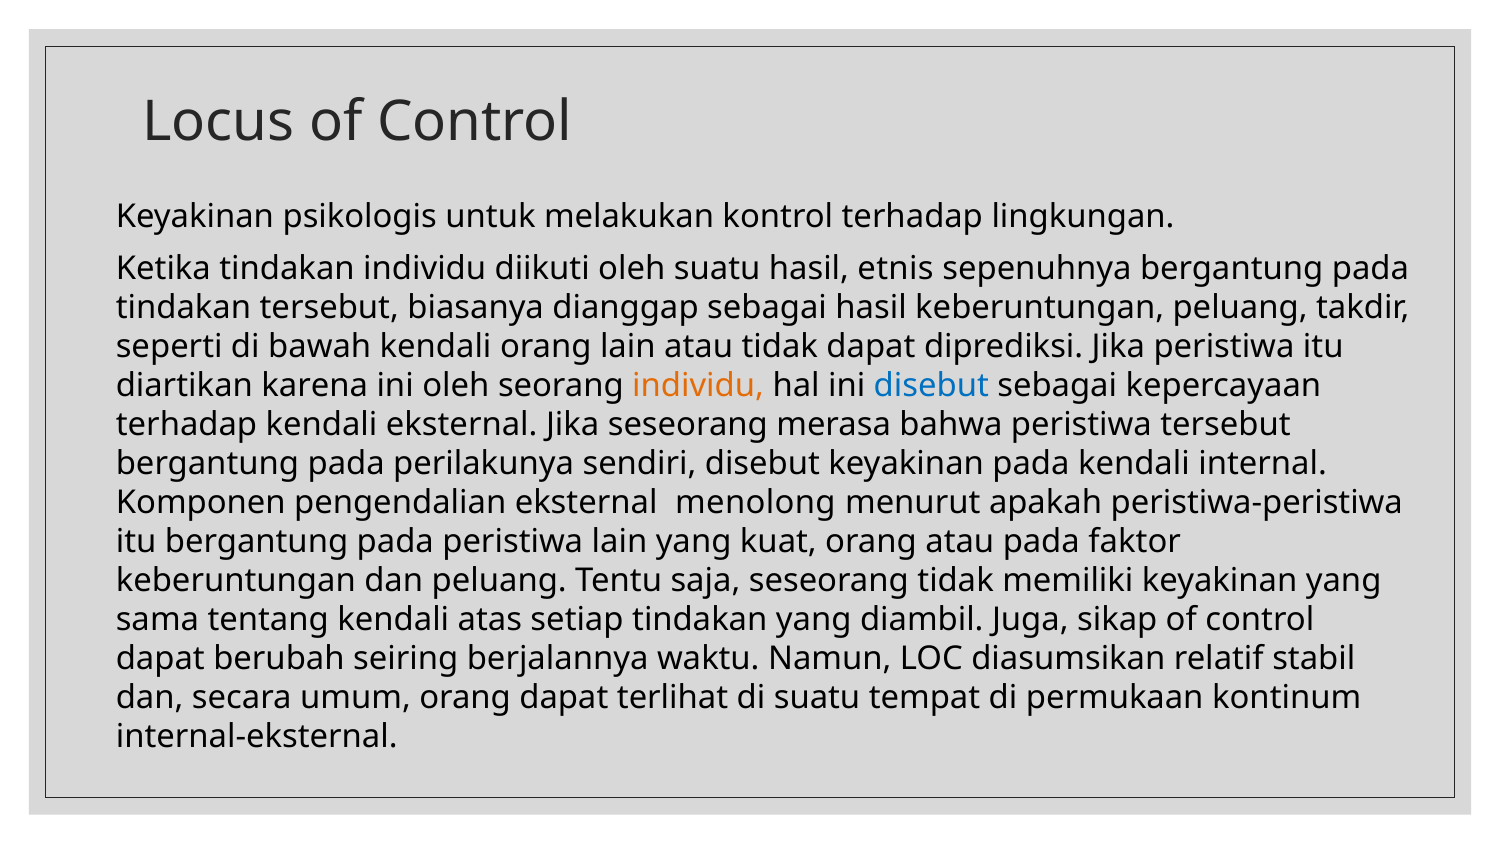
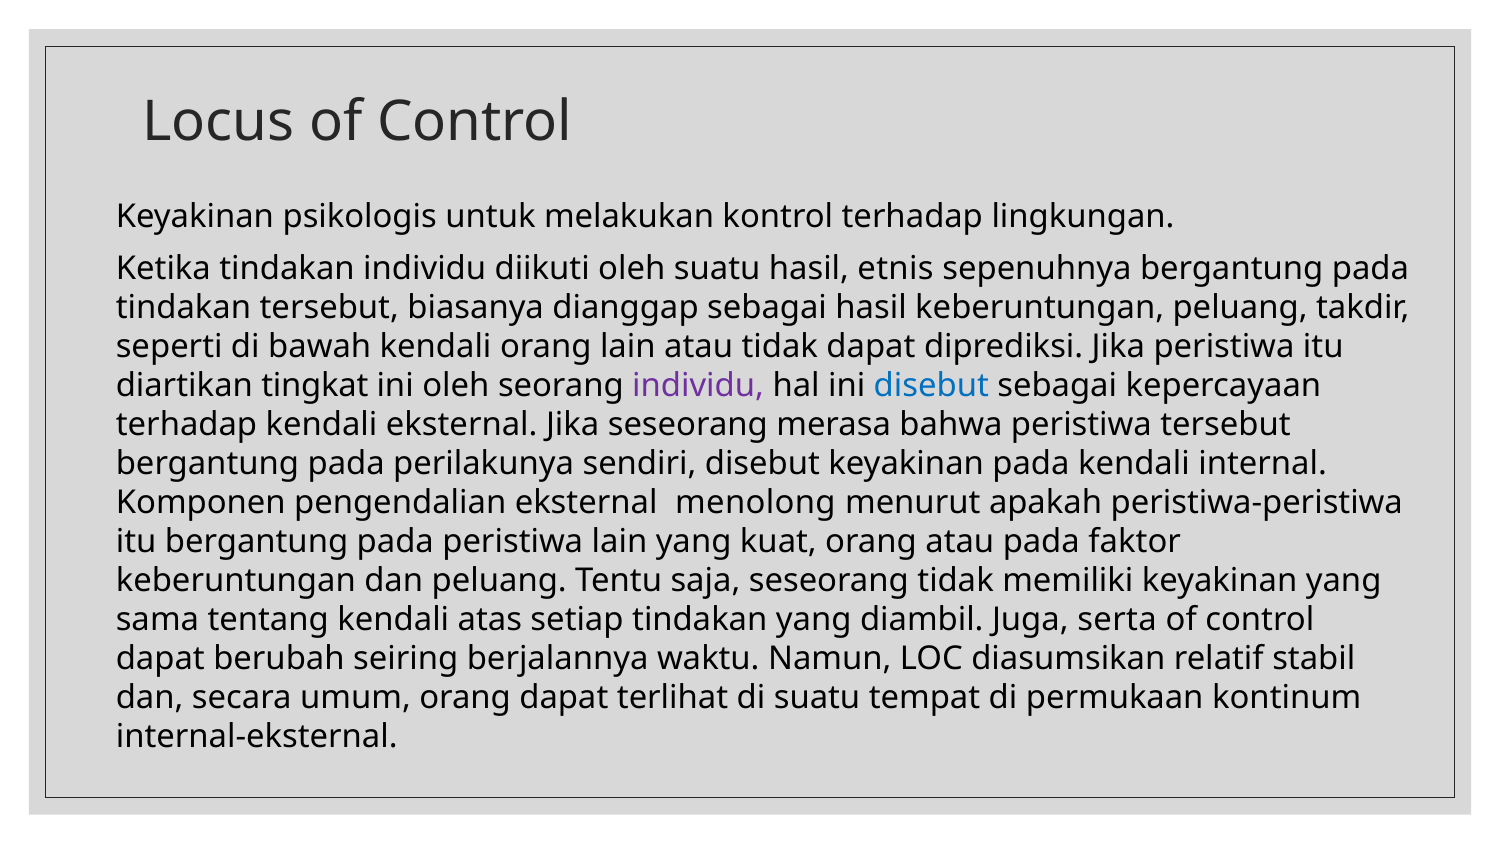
karena: karena -> tingkat
individu at (698, 385) colour: orange -> purple
sikap: sikap -> serta
